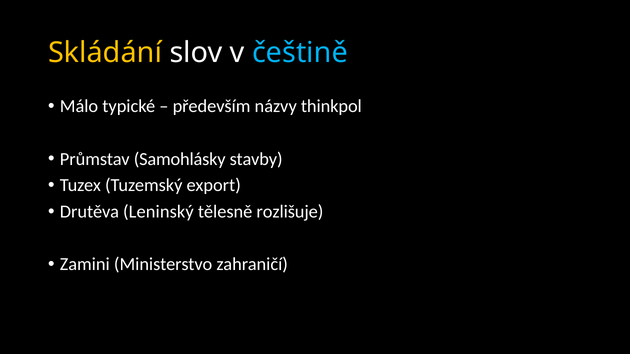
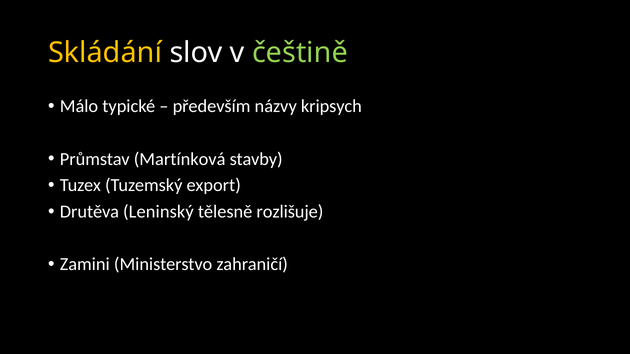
češtině colour: light blue -> light green
thinkpol: thinkpol -> kripsych
Samohlásky: Samohlásky -> Martínková
